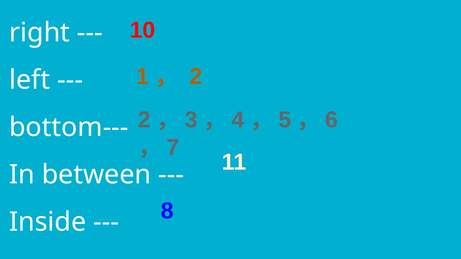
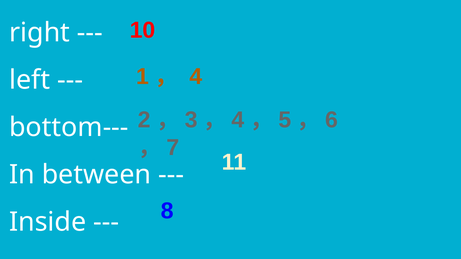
2 at (196, 77): 2 -> 4
